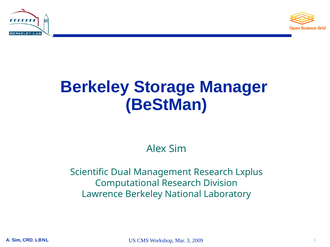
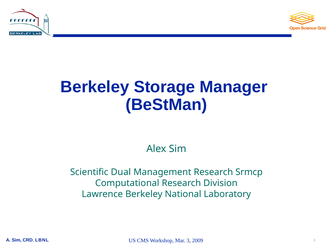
Lxplus: Lxplus -> Srmcp
